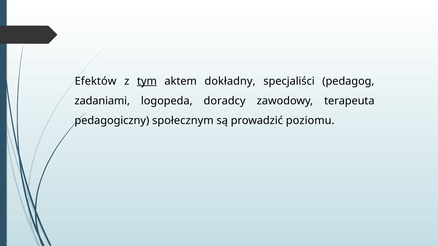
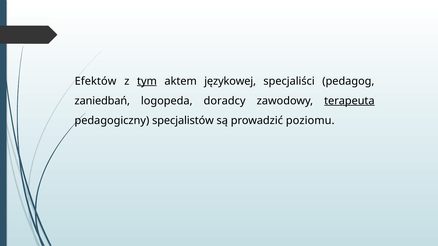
dokładny: dokładny -> językowej
zadaniami: zadaniami -> zaniedbań
terapeuta underline: none -> present
społecznym: społecznym -> specjalistów
